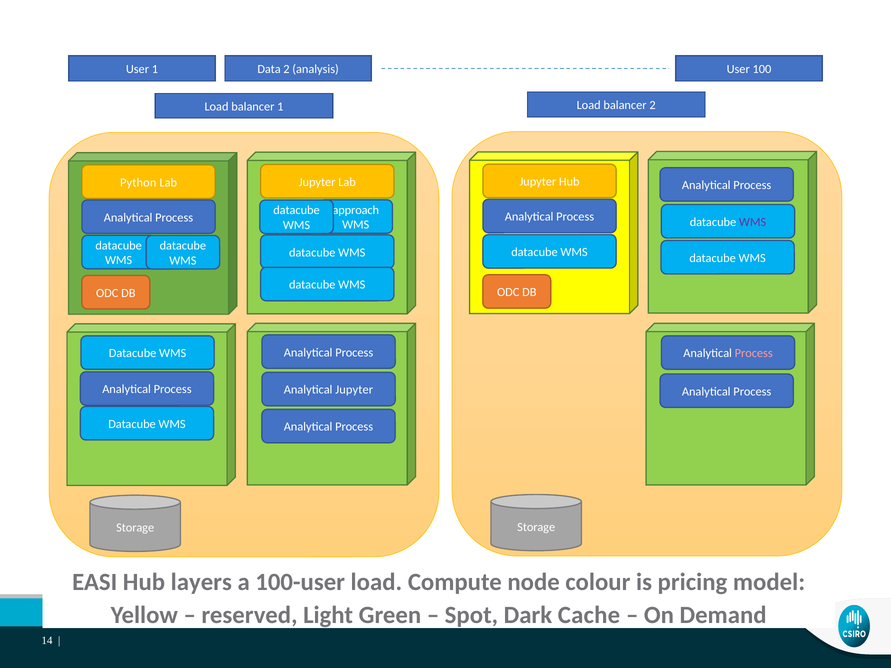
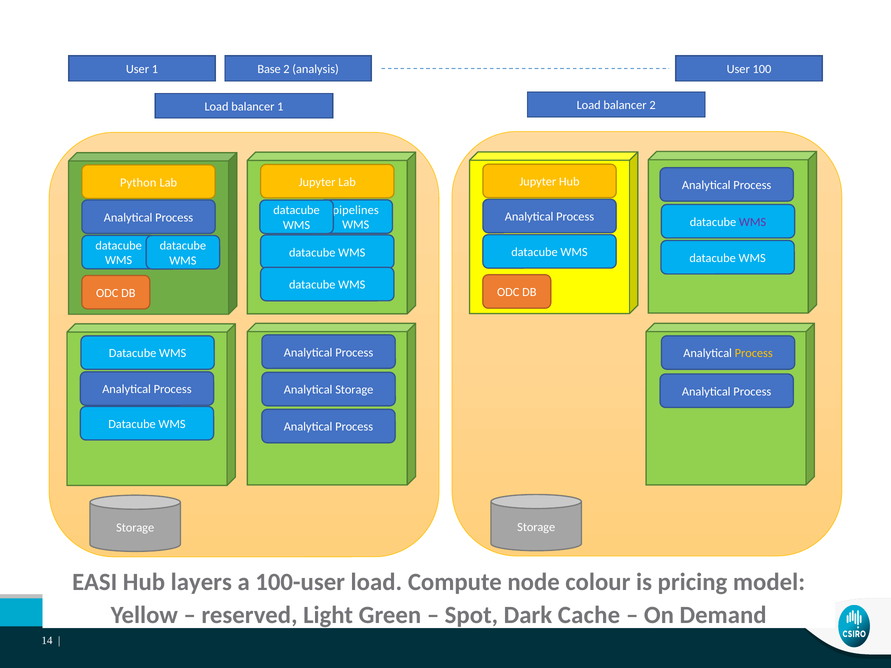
Data: Data -> Base
approach: approach -> pipelines
Process at (754, 354) colour: pink -> yellow
Analytical Jupyter: Jupyter -> Storage
